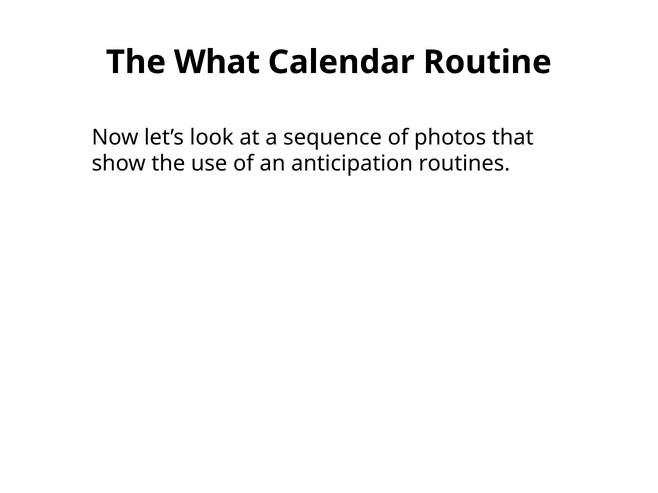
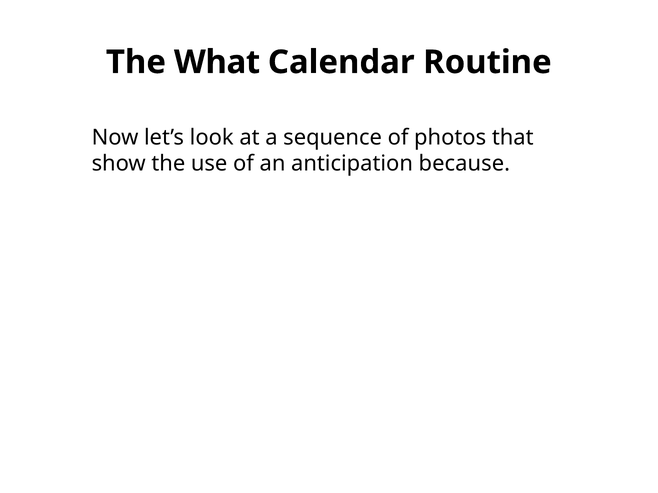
routines: routines -> because
